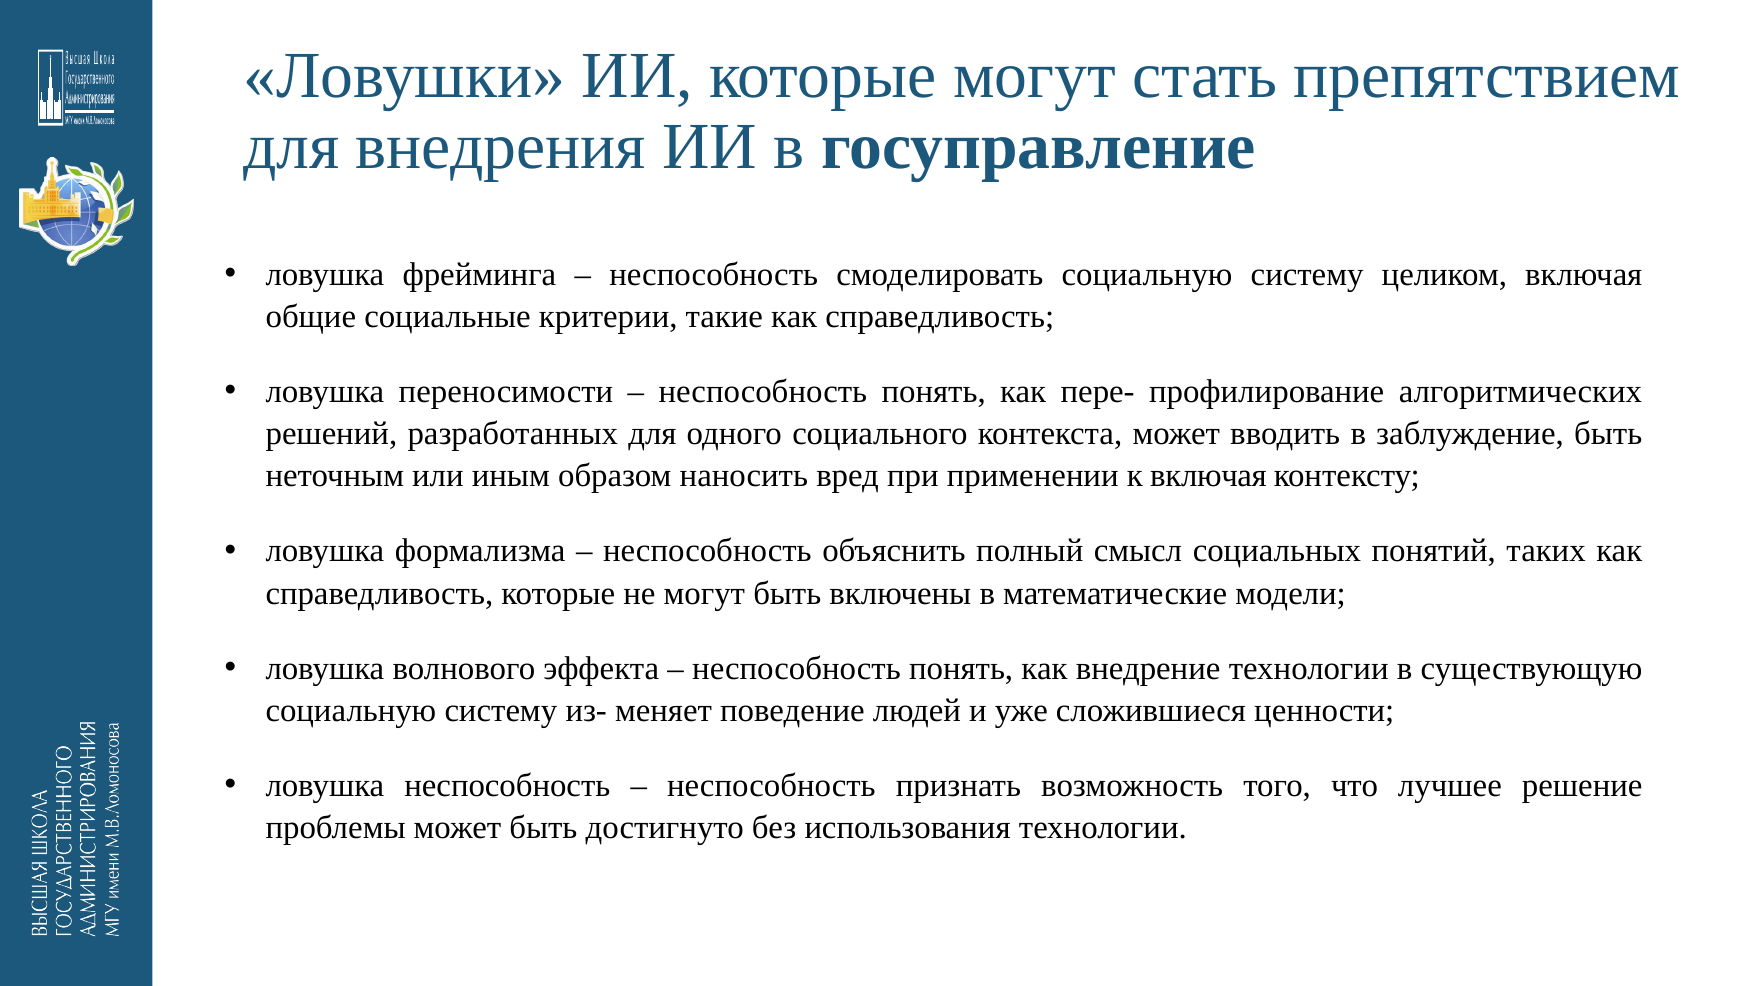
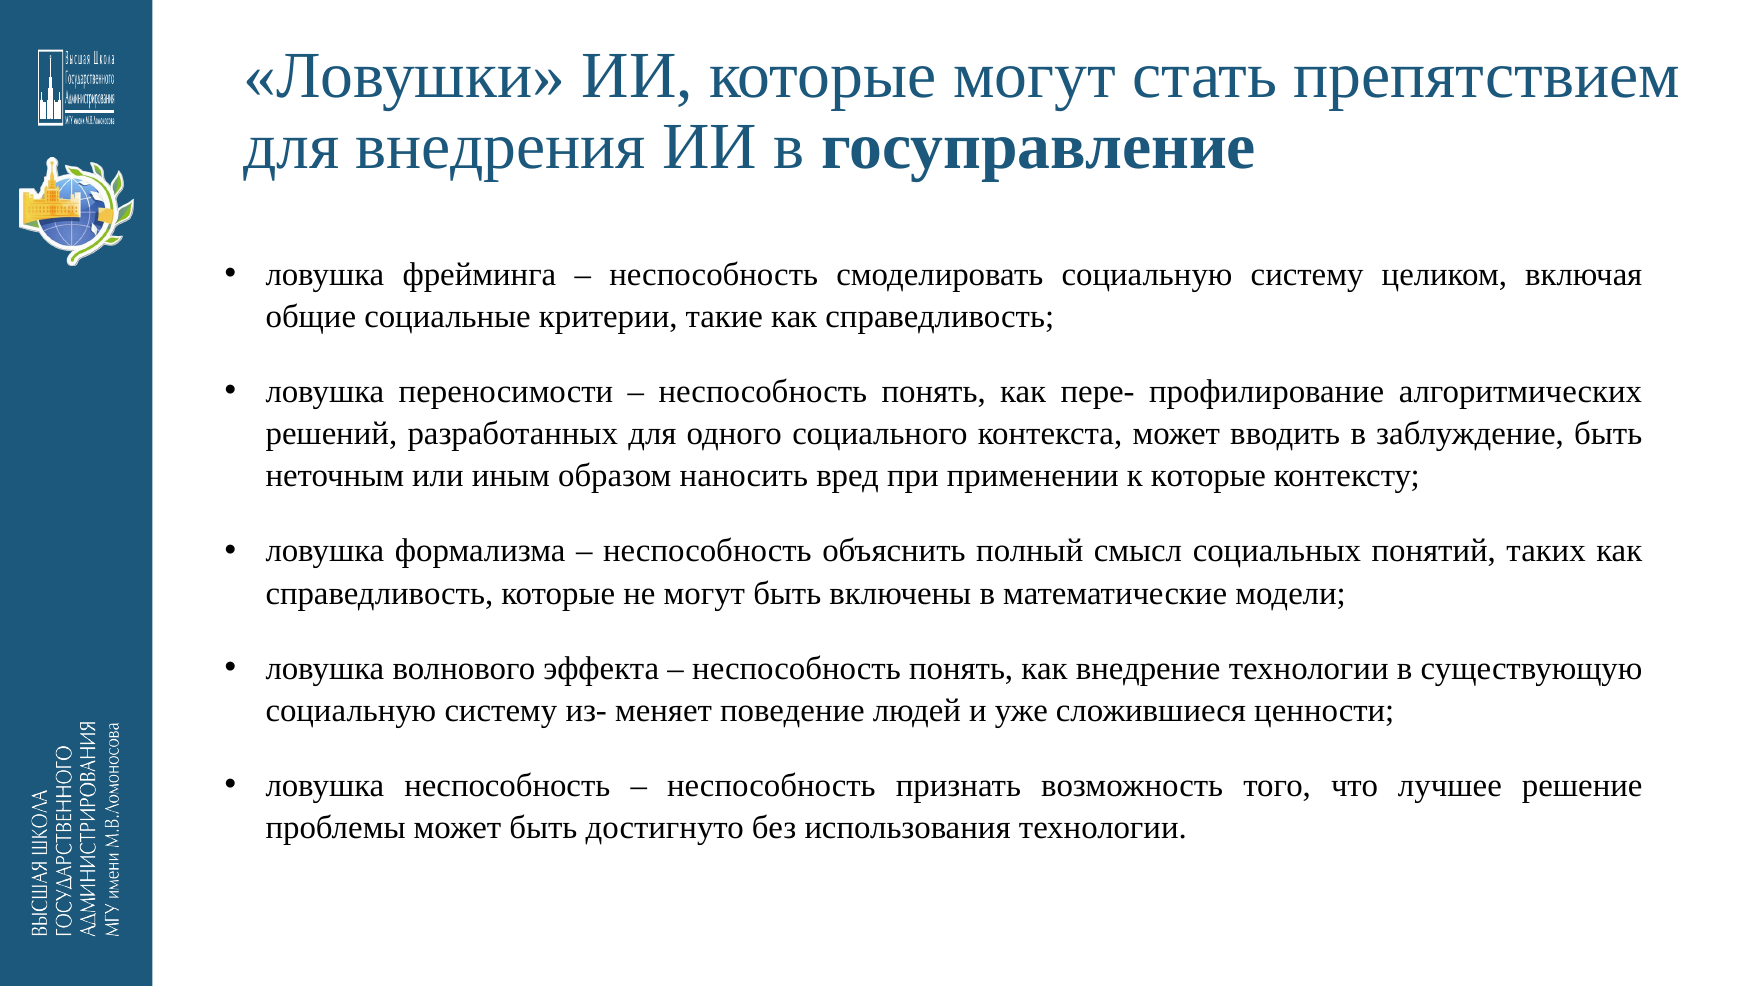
к включая: включая -> которые
